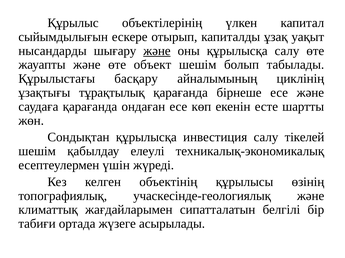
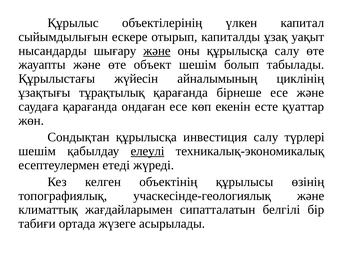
басқару: басқару -> жүйесін
шартты: шартты -> қуаттар
тікелей: тікелей -> түрлері
елеулі underline: none -> present
үшін: үшін -> етеді
